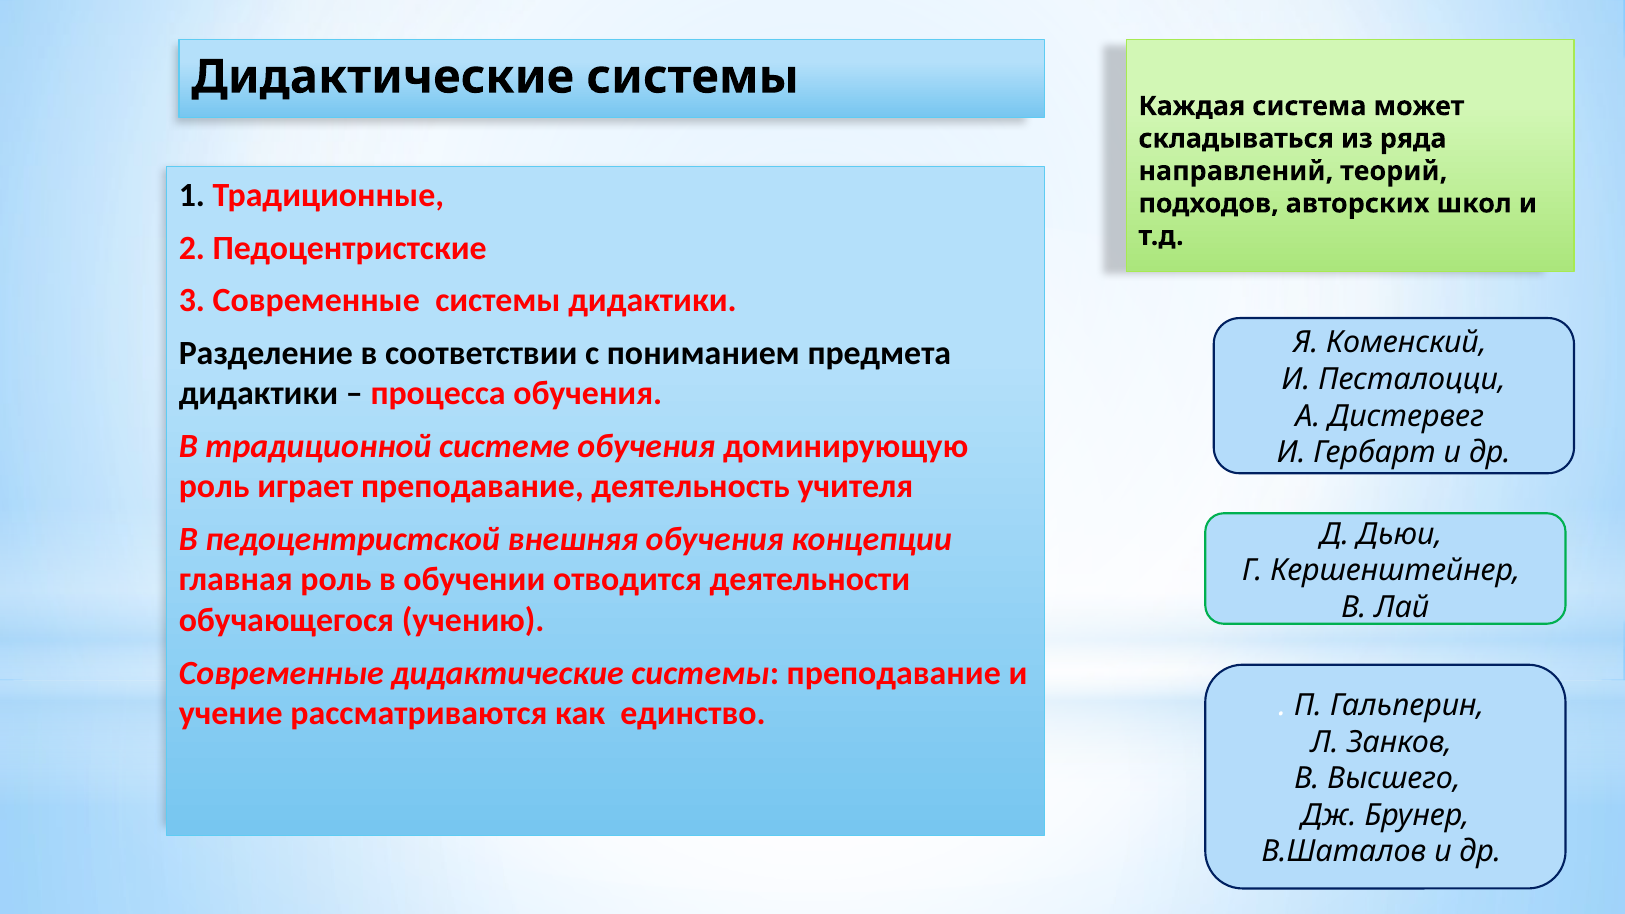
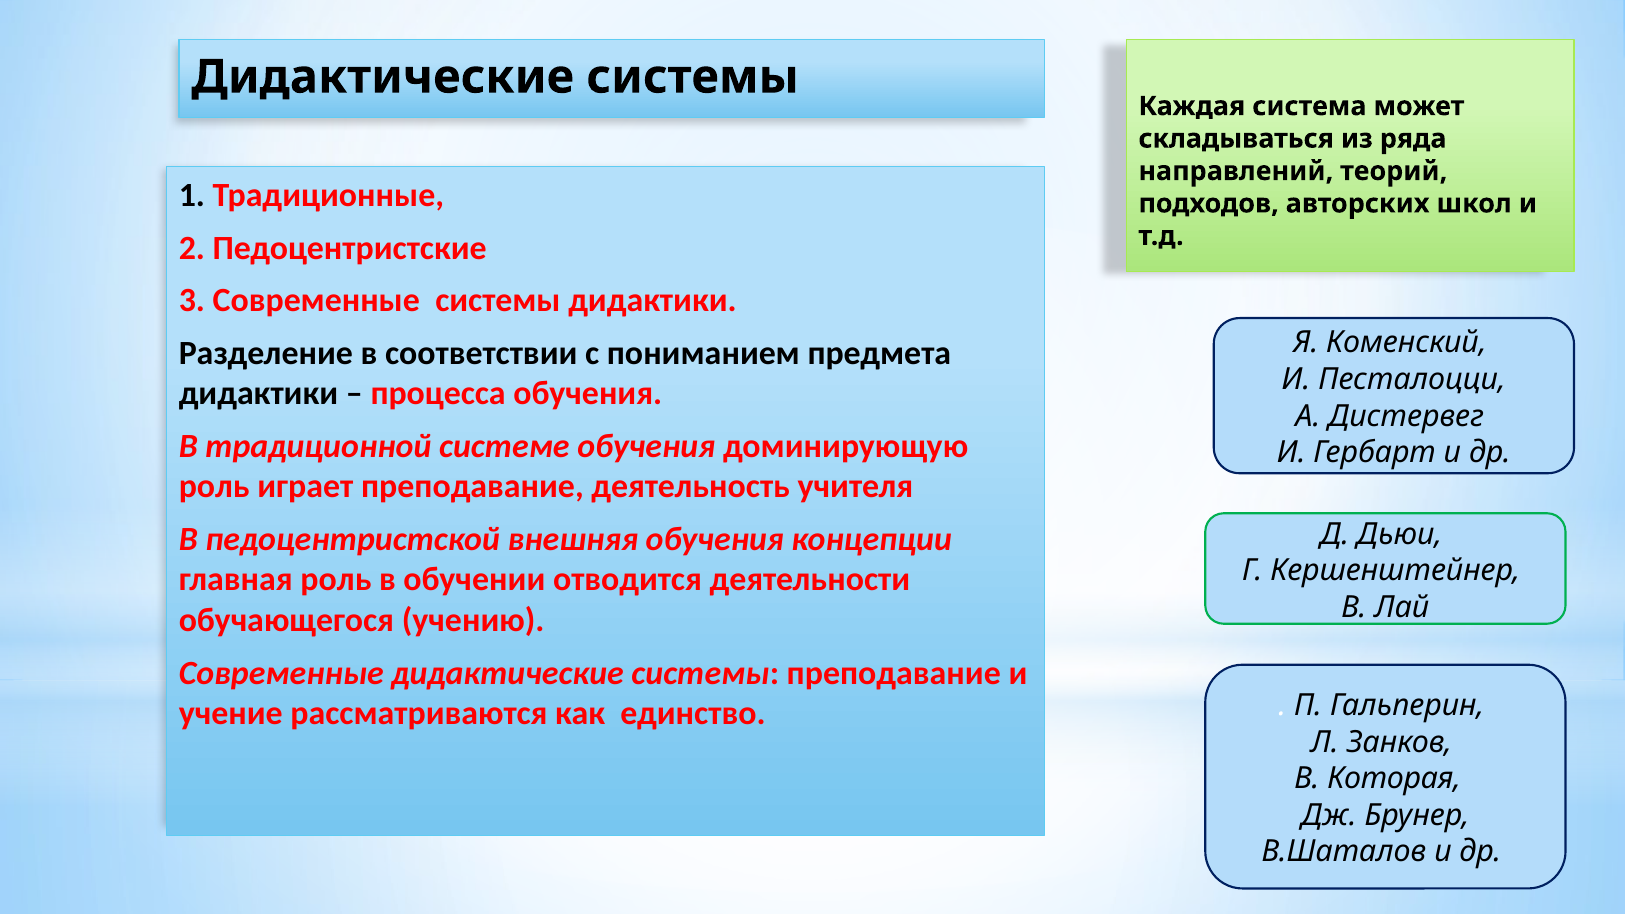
Высшего: Высшего -> Которая
